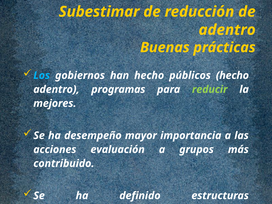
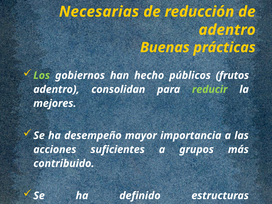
Subestimar: Subestimar -> Necesarias
Los colour: light blue -> light green
públicos hecho: hecho -> frutos
programas: programas -> consolidan
evaluación: evaluación -> suficientes
